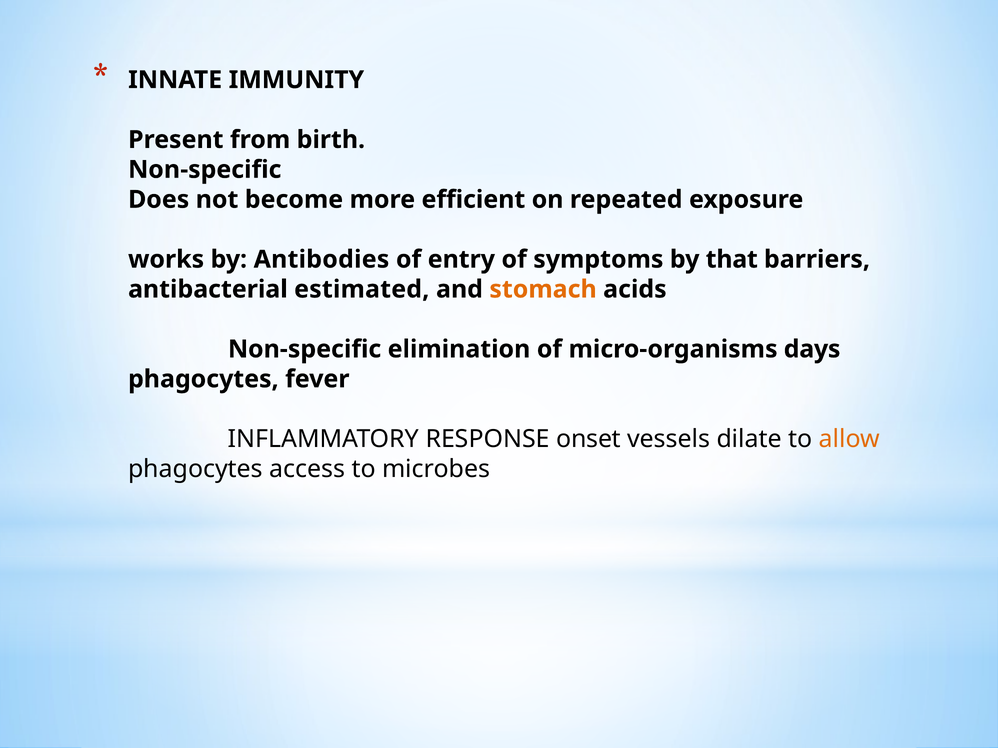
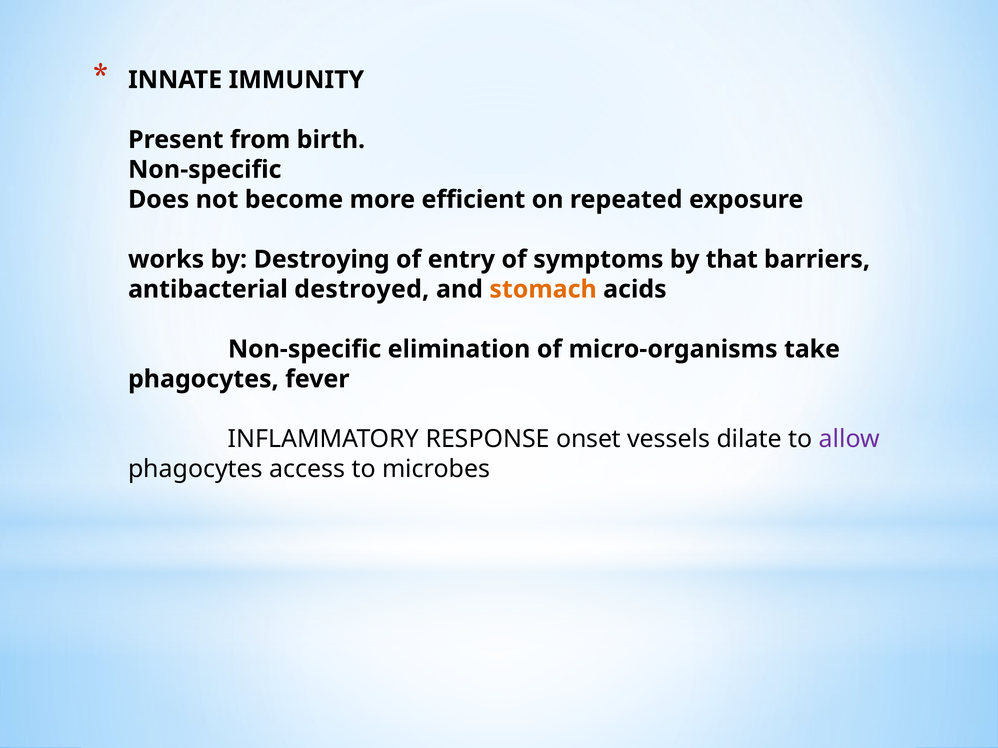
Antibodies: Antibodies -> Destroying
estimated: estimated -> destroyed
days: days -> take
allow colour: orange -> purple
